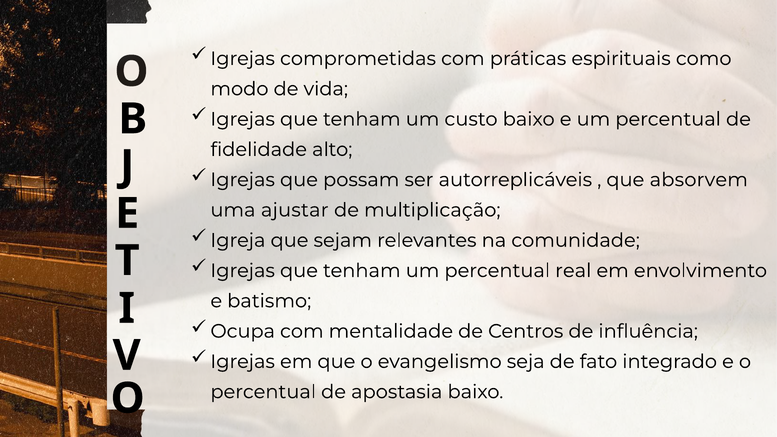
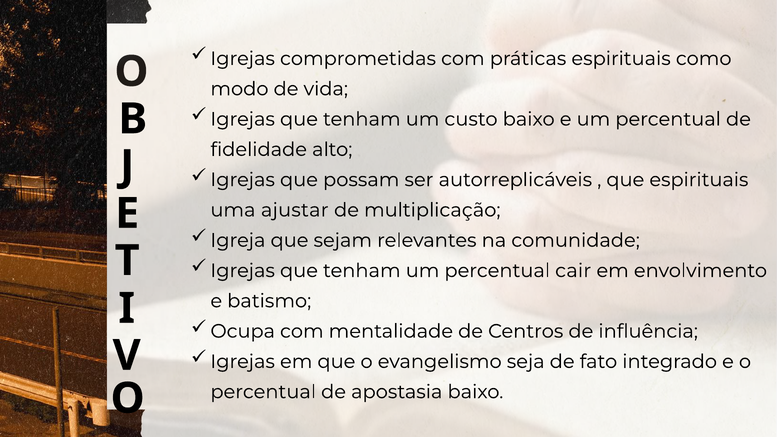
que absorvem: absorvem -> espirituais
real: real -> cair
